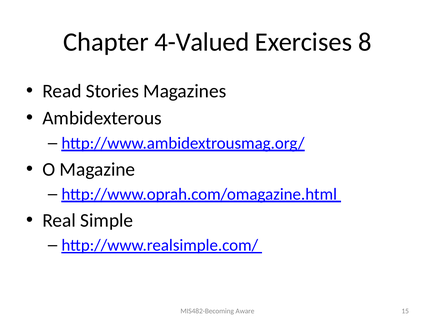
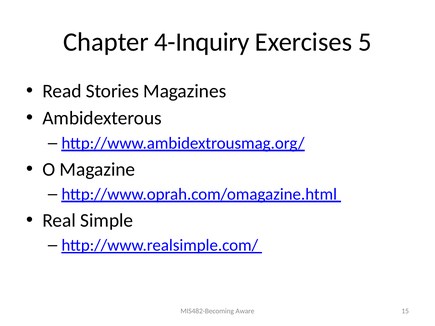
4-Valued: 4-Valued -> 4-Inquiry
8: 8 -> 5
